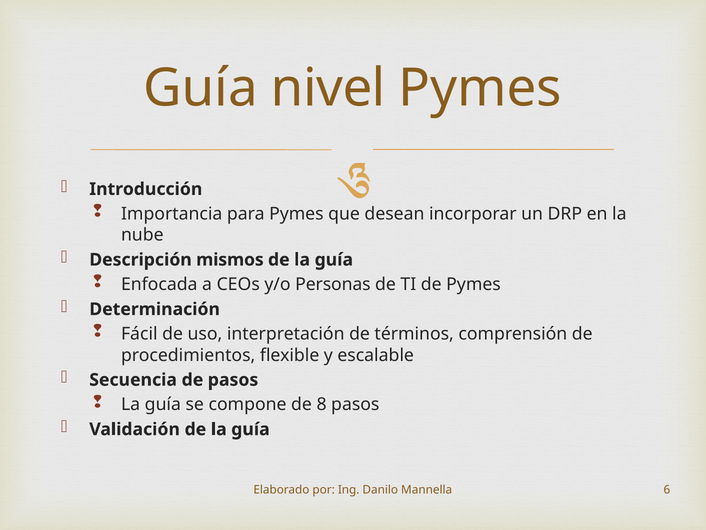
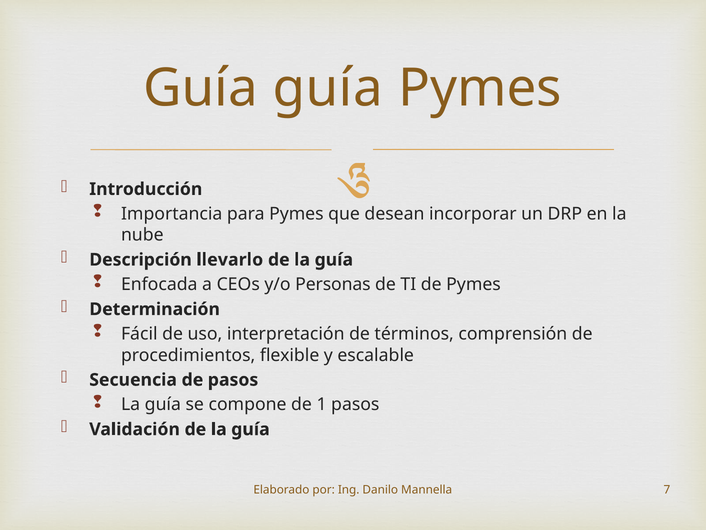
nivel at (328, 88): nivel -> guía
mismos: mismos -> llevarlo
8: 8 -> 1
6: 6 -> 7
